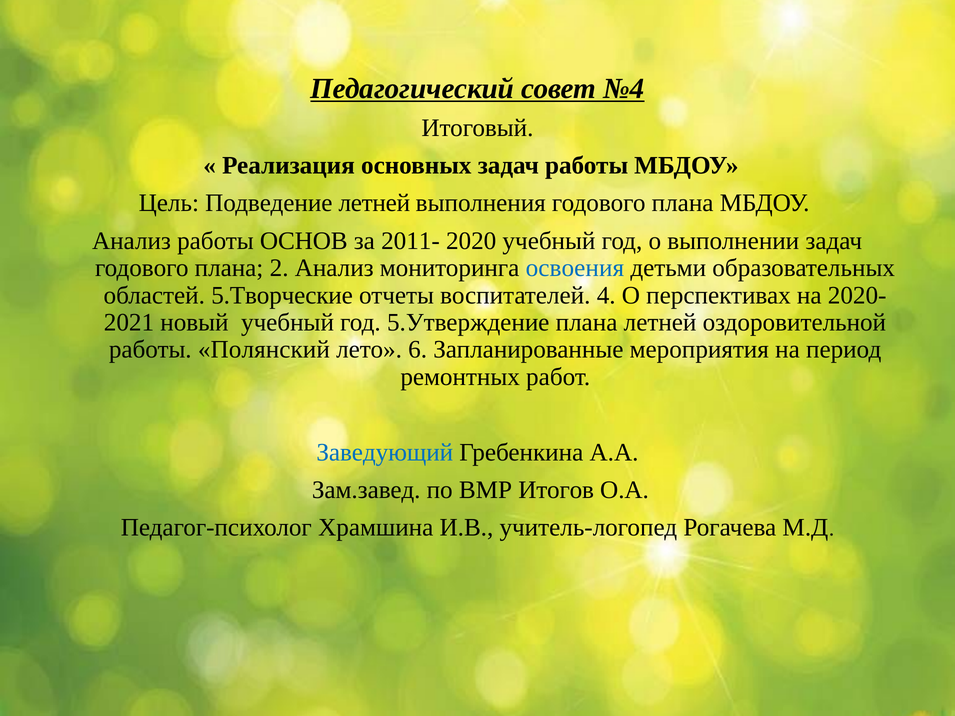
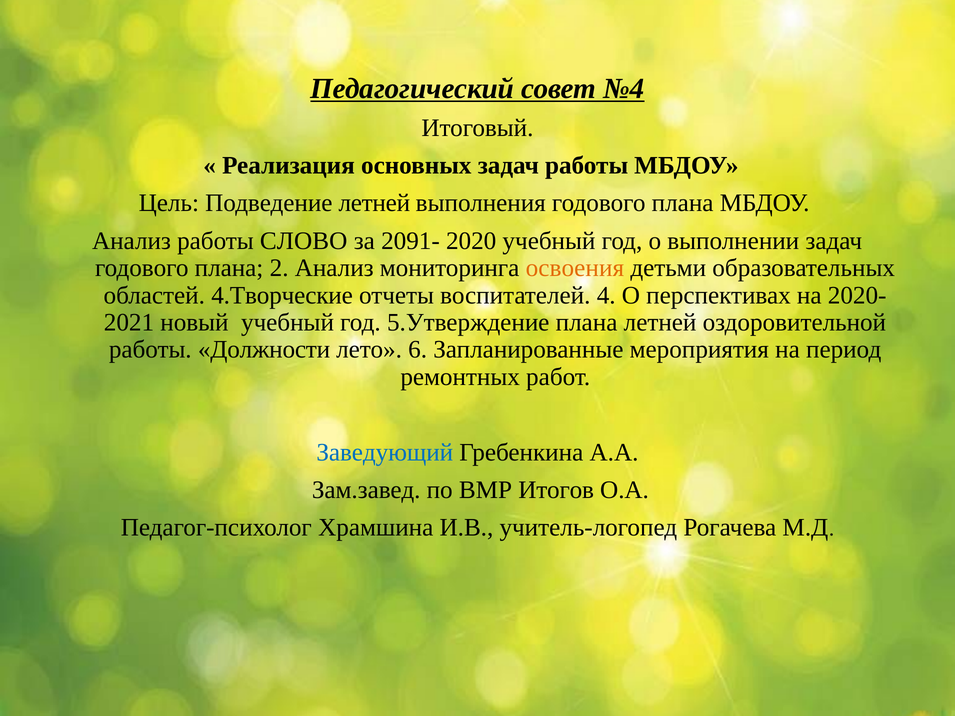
ОСНОВ: ОСНОВ -> СЛОВО
2011-: 2011- -> 2091-
освоения colour: blue -> orange
5.Творческие: 5.Творческие -> 4.Творческие
Полянский: Полянский -> Должности
